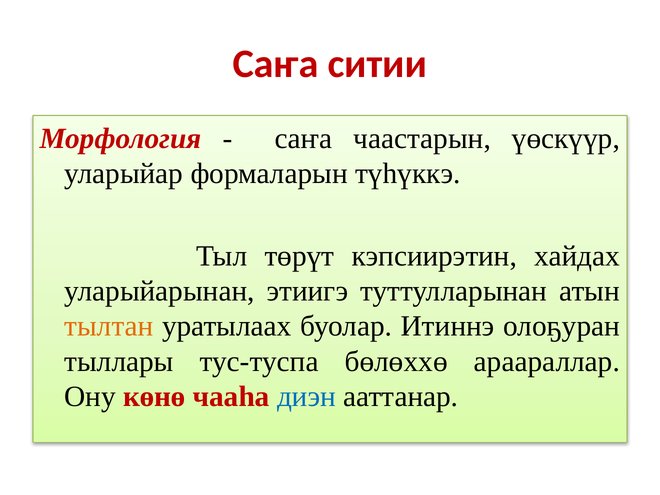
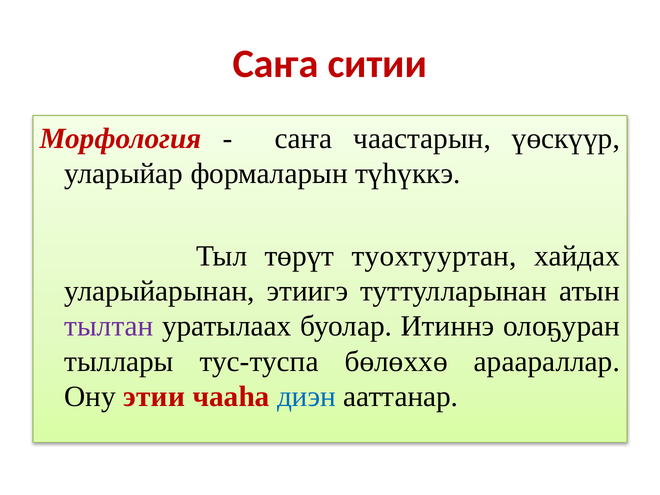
кэпсиирэтин: кэпсиирэтин -> туохтууртан
тылтан colour: orange -> purple
көнө: көнө -> этии
